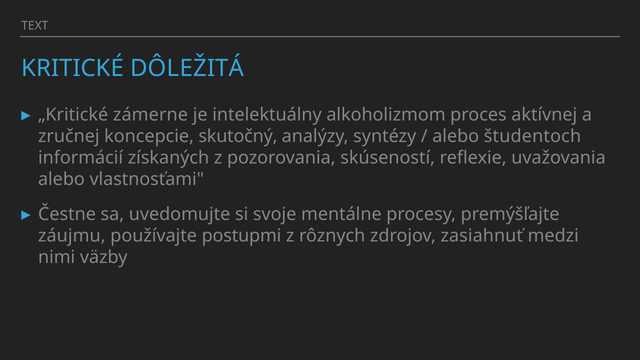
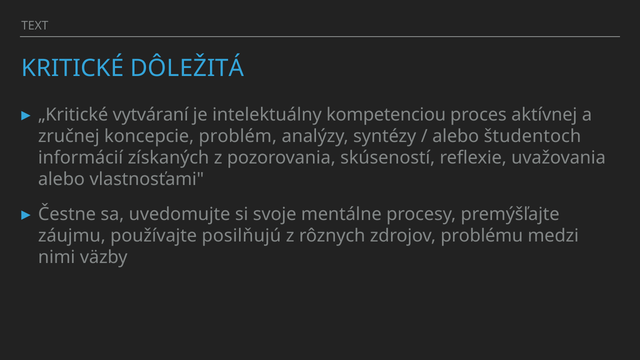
zámerne: zámerne -> vytváraní
alkoholizmom: alkoholizmom -> kompetenciou
skutočný: skutočný -> problém
postupmi: postupmi -> posilňujú
zasiahnuť: zasiahnuť -> problému
